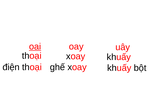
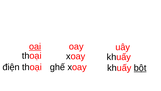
bột underline: none -> present
